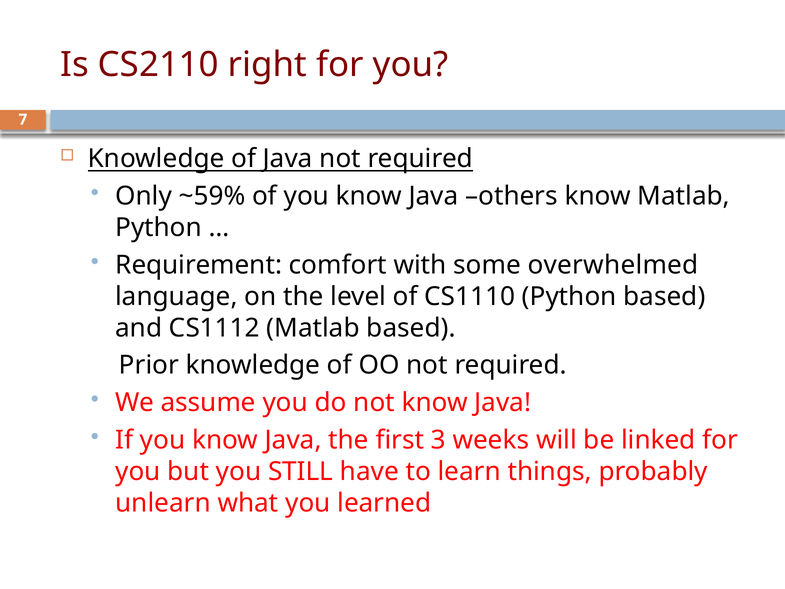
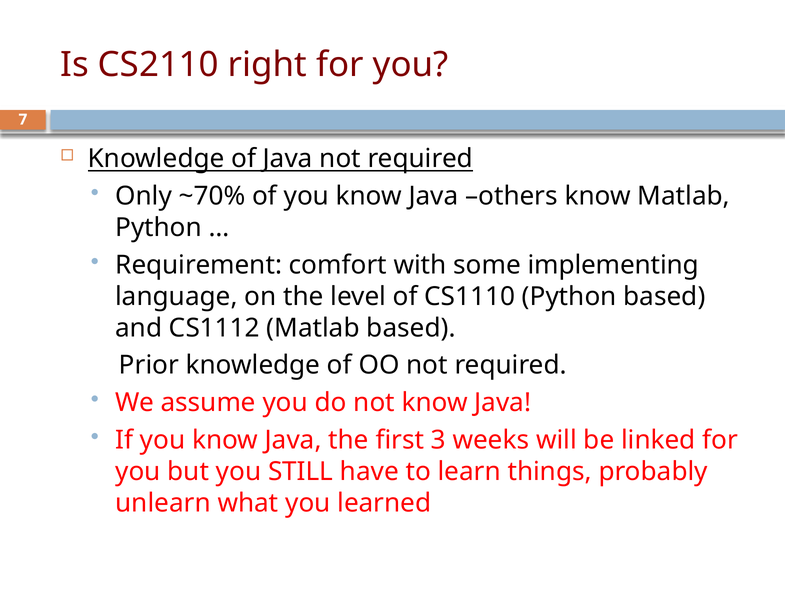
~59%: ~59% -> ~70%
overwhelmed: overwhelmed -> implementing
